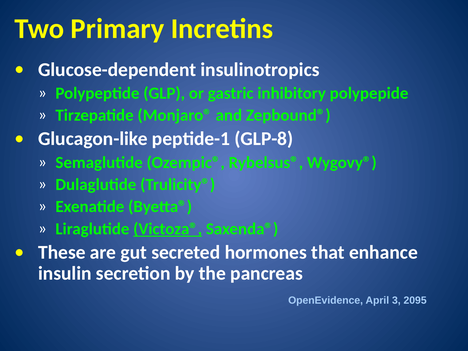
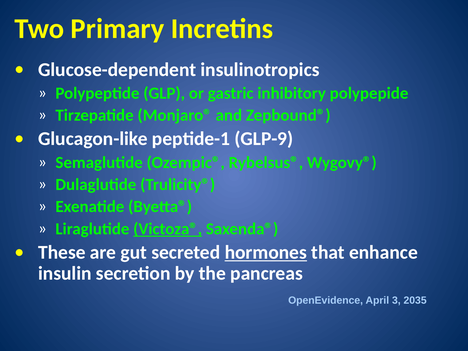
GLP-8: GLP-8 -> GLP-9
hormones underline: none -> present
2095: 2095 -> 2035
